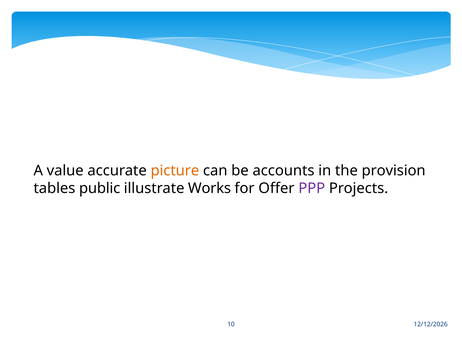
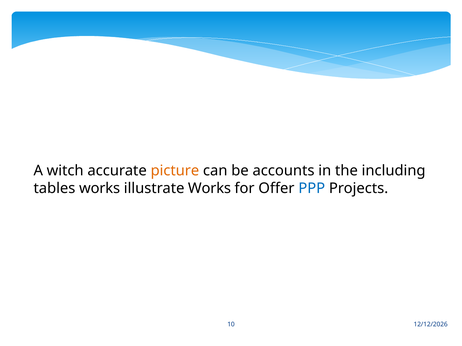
value: value -> witch
provision: provision -> including
tables public: public -> works
PPP colour: purple -> blue
